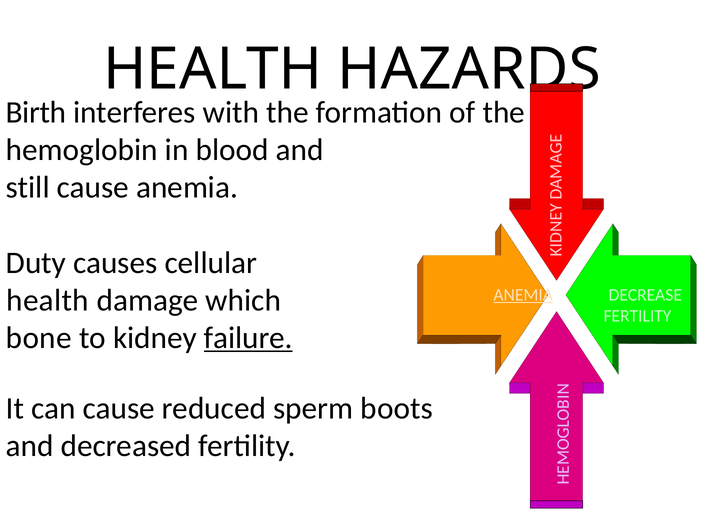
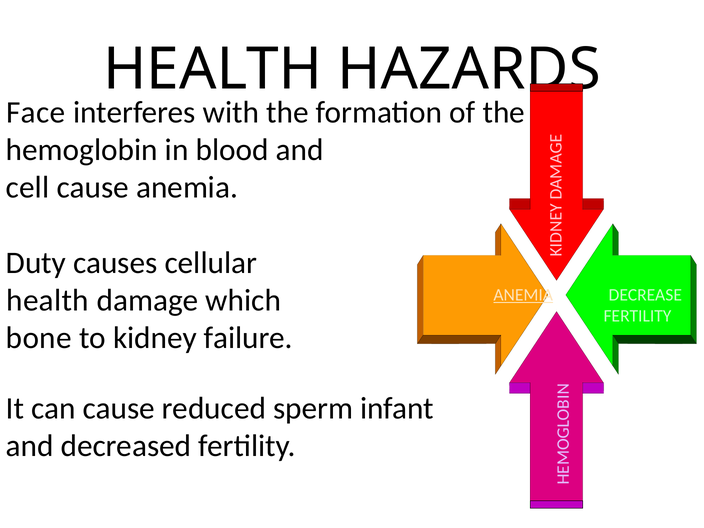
Birth: Birth -> Face
still: still -> cell
failure underline: present -> none
boots: boots -> infant
